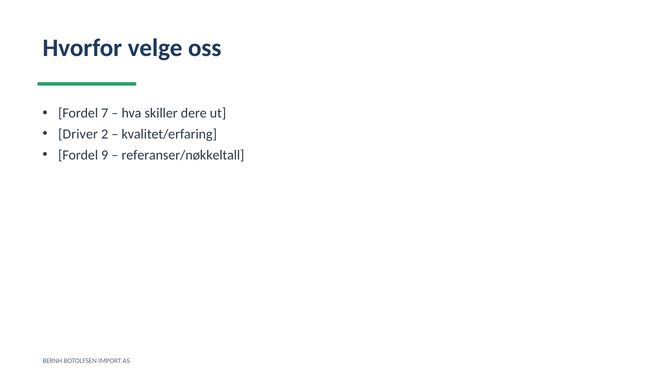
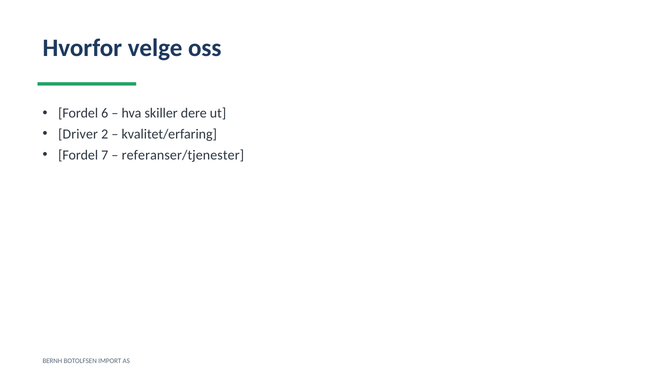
7: 7 -> 6
9: 9 -> 7
referanser/nøkkeltall: referanser/nøkkeltall -> referanser/tjenester
